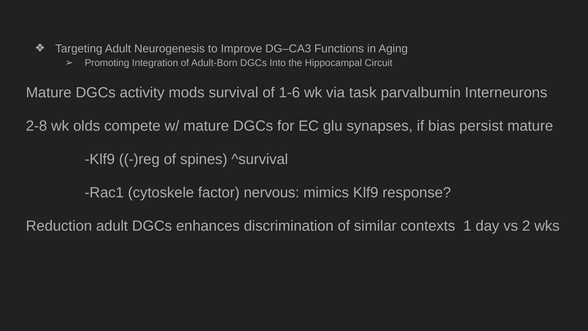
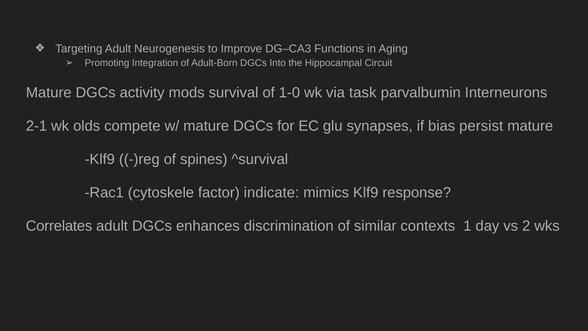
1-6: 1-6 -> 1-0
2-8: 2-8 -> 2-1
nervous: nervous -> indicate
Reduction: Reduction -> Correlates
